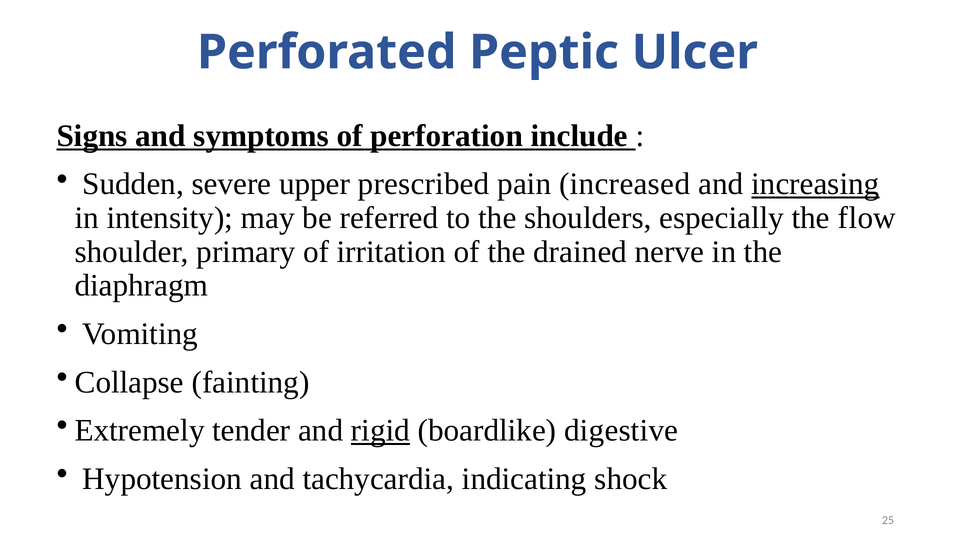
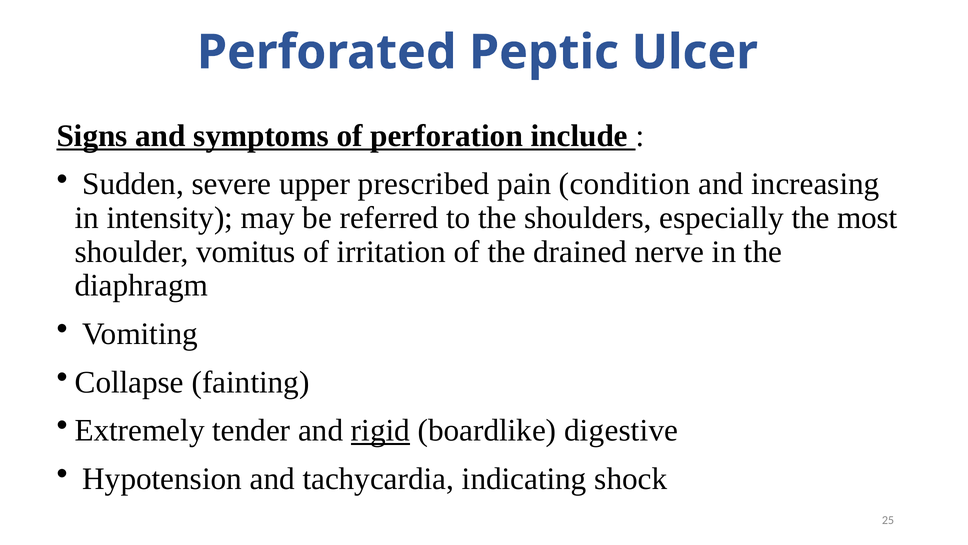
increased: increased -> condition
increasing underline: present -> none
flow: flow -> most
primary: primary -> vomitus
